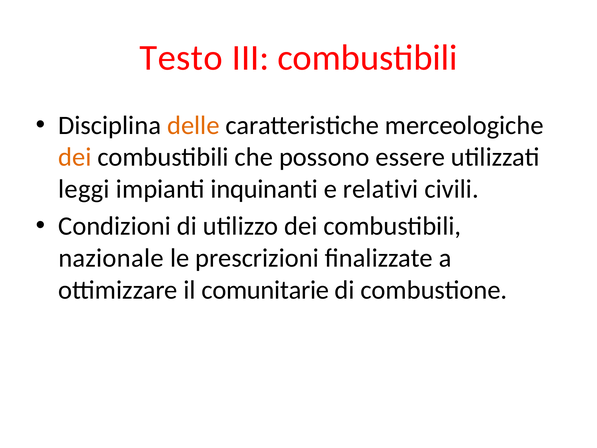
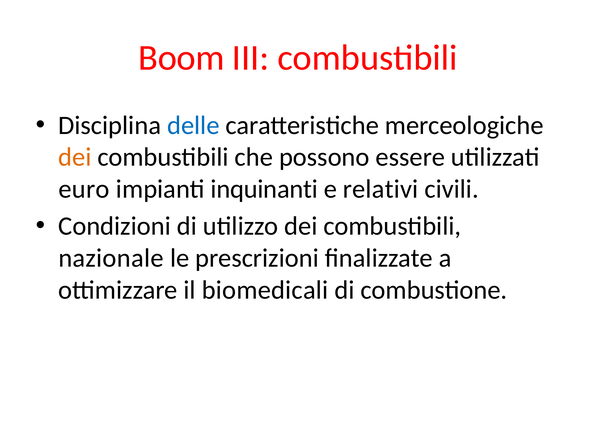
Testo: Testo -> Boom
delle colour: orange -> blue
leggi: leggi -> euro
comunitarie: comunitarie -> biomedicali
